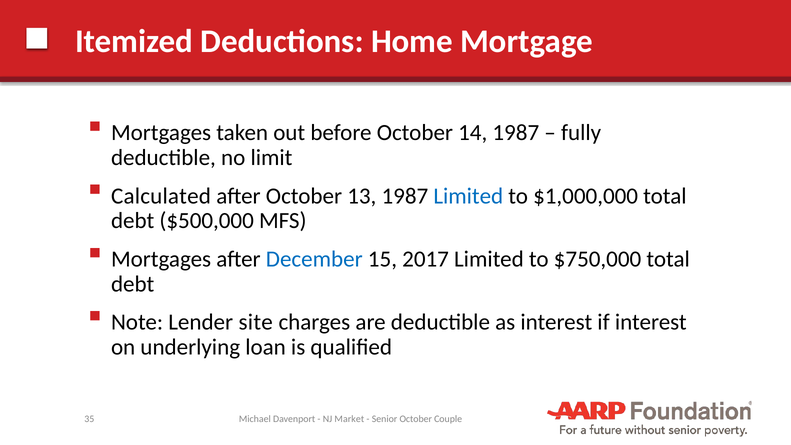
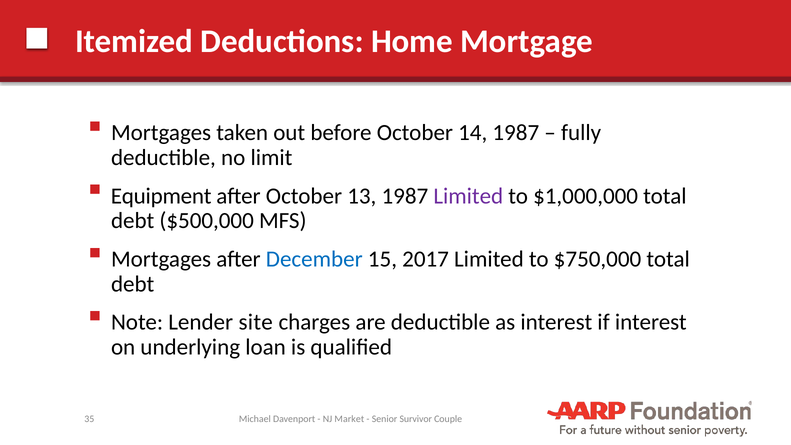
Calculated: Calculated -> Equipment
Limited at (468, 196) colour: blue -> purple
Senior October: October -> Survivor
